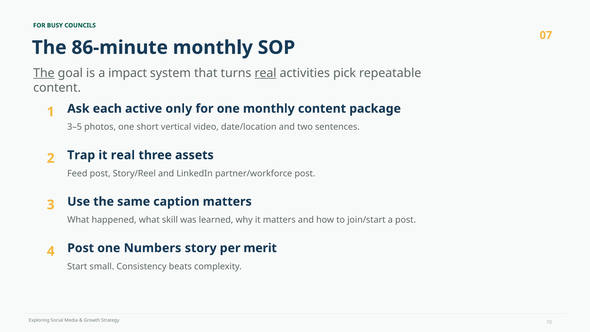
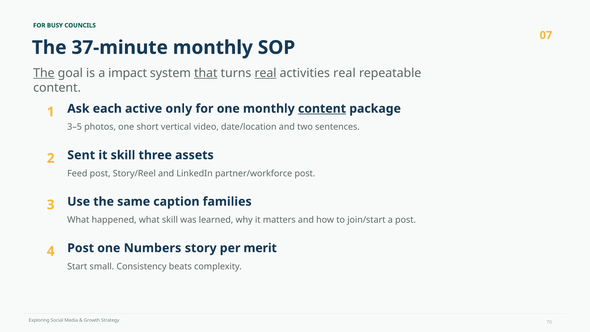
86-minute: 86-minute -> 37-minute
that underline: none -> present
activities pick: pick -> real
content at (322, 109) underline: none -> present
Trap: Trap -> Sent
it real: real -> skill
caption matters: matters -> families
